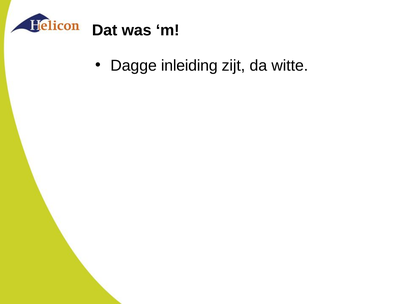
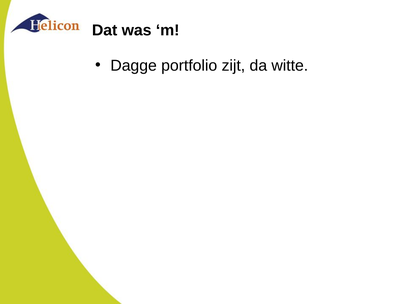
inleiding: inleiding -> portfolio
